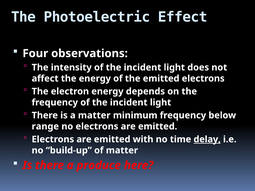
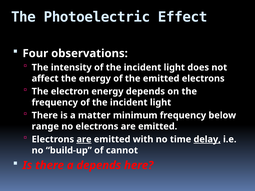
are at (84, 139) underline: none -> present
of matter: matter -> cannot
a produce: produce -> depends
